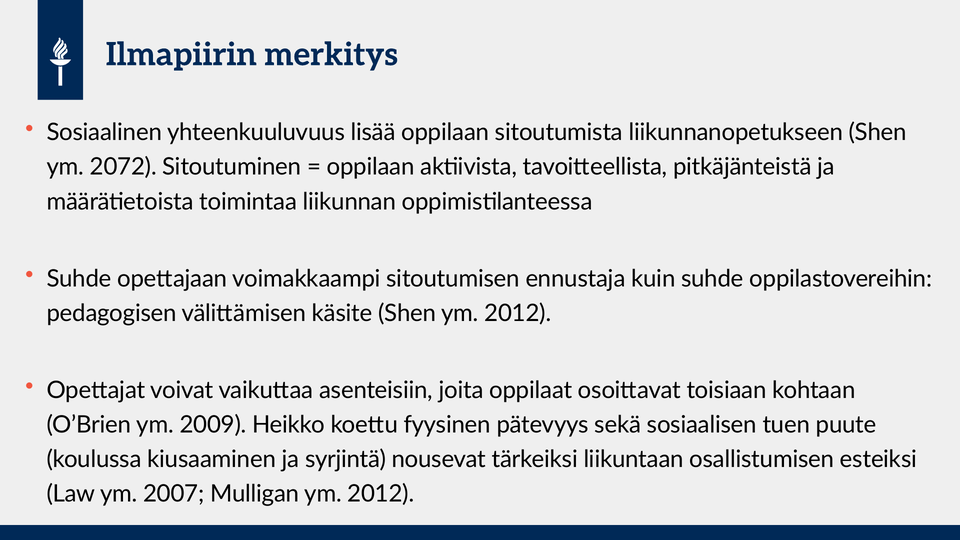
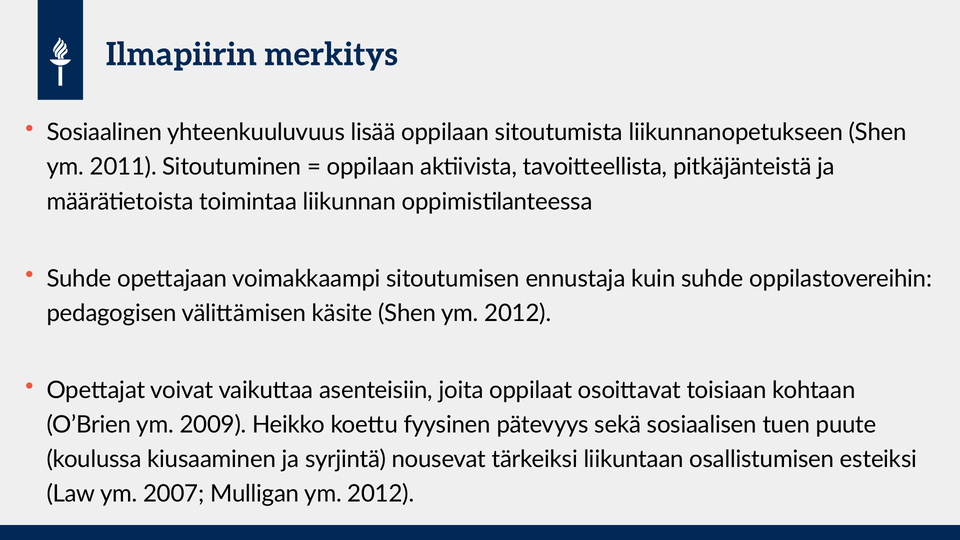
2072: 2072 -> 2011
